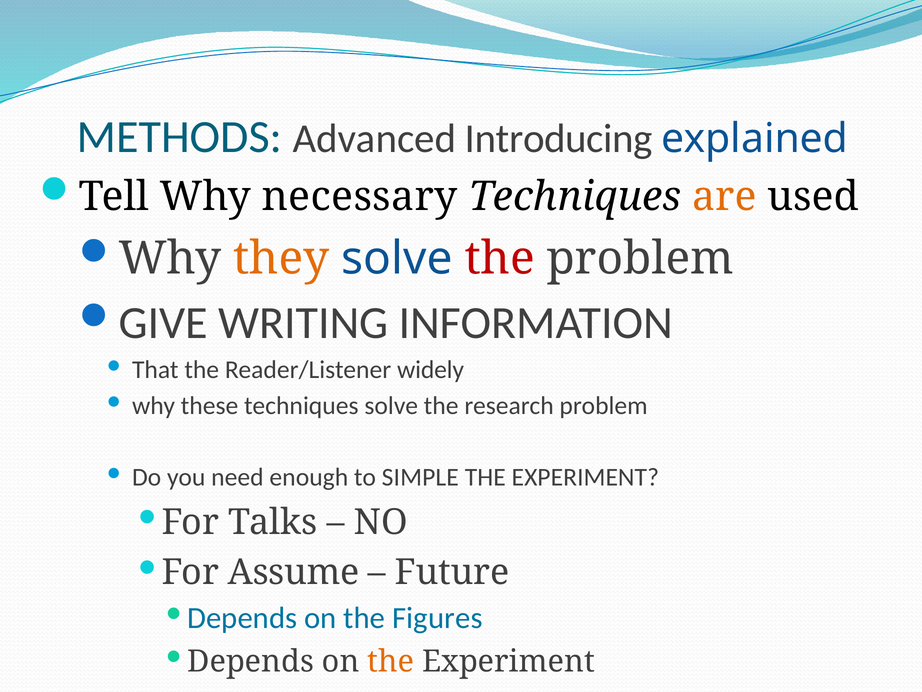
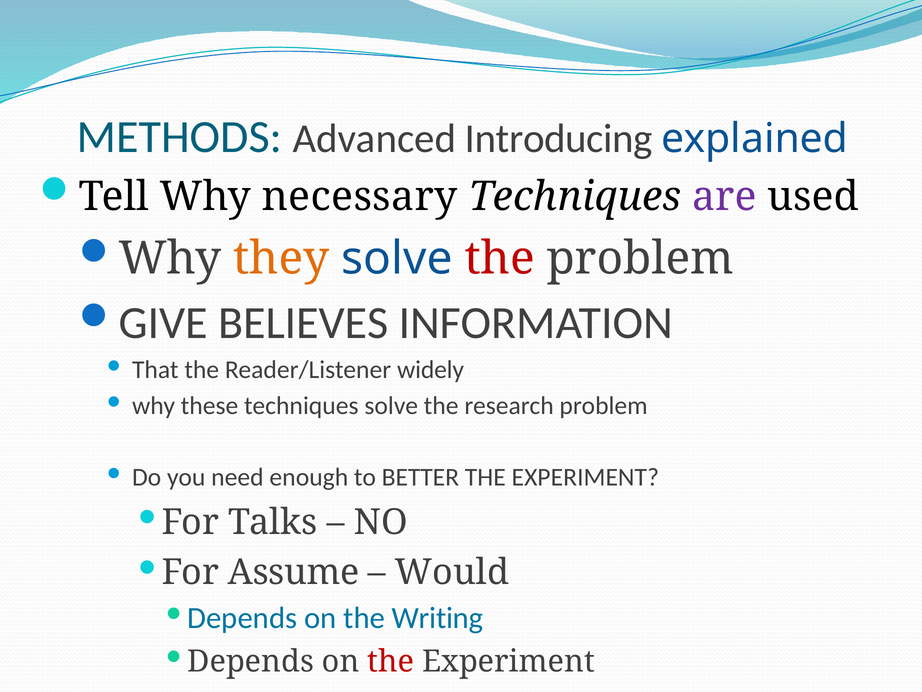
are colour: orange -> purple
WRITING: WRITING -> BELIEVES
SIMPLE: SIMPLE -> BETTER
Future: Future -> Would
Figures: Figures -> Writing
the at (391, 661) colour: orange -> red
